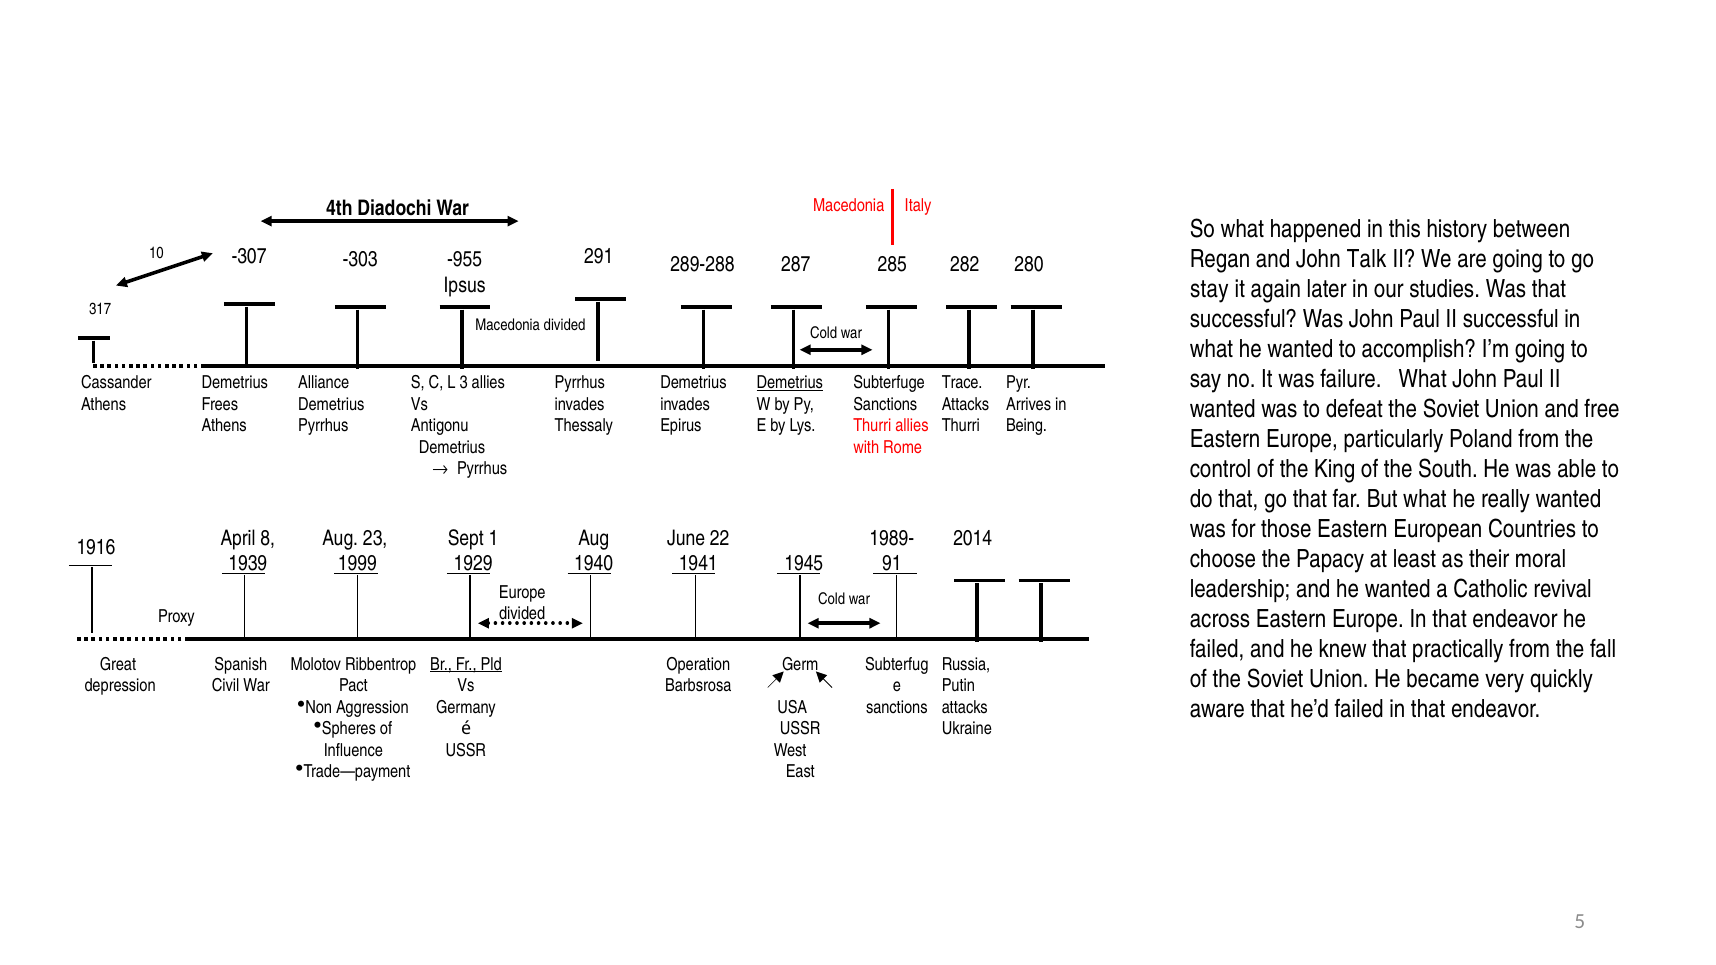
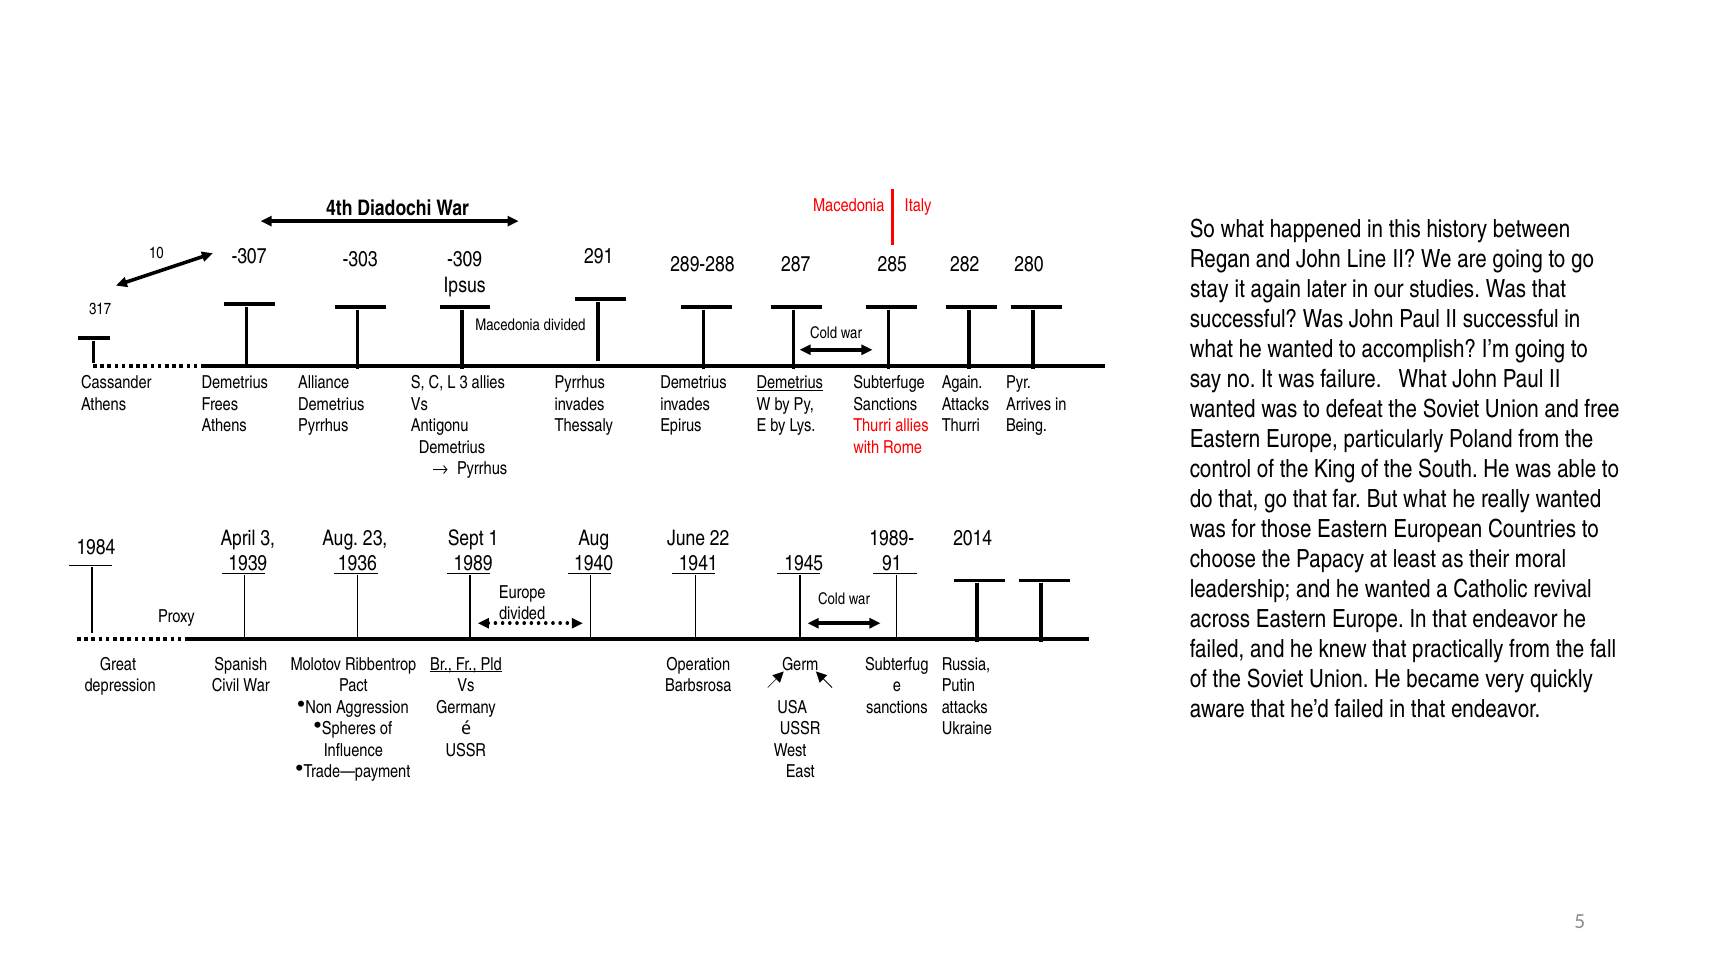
Talk: Talk -> Line
-955: -955 -> -309
Trace at (962, 383): Trace -> Again
1916: 1916 -> 1984
April 8: 8 -> 3
1999: 1999 -> 1936
1929: 1929 -> 1989
